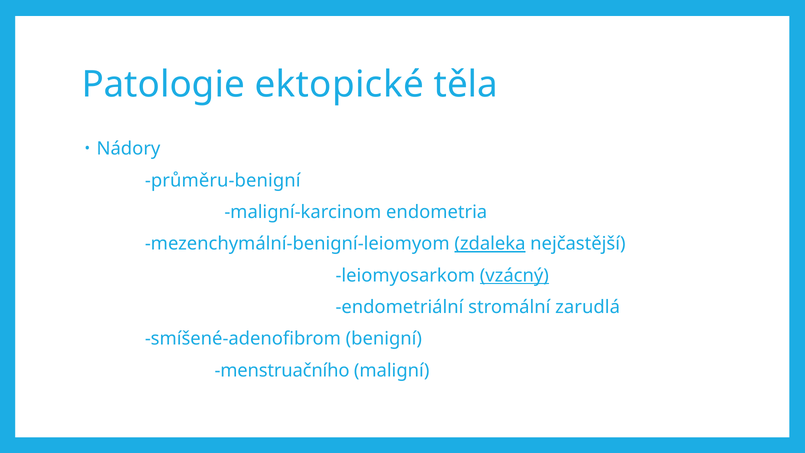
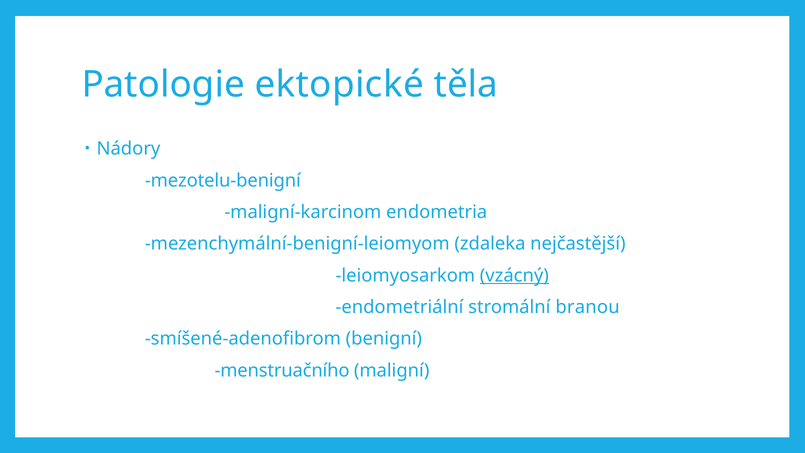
průměru-benigní: průměru-benigní -> mezotelu-benigní
zdaleka underline: present -> none
zarudlá: zarudlá -> branou
